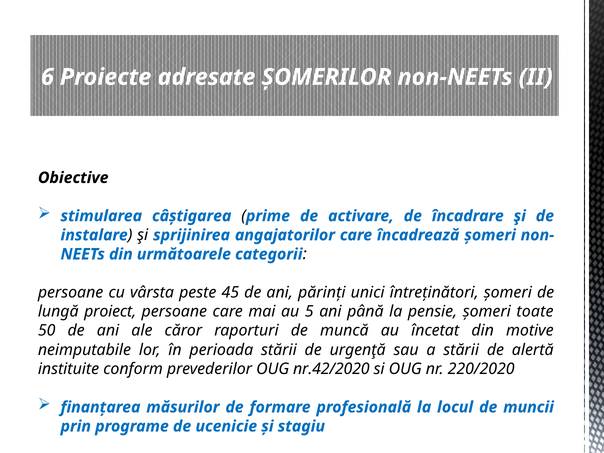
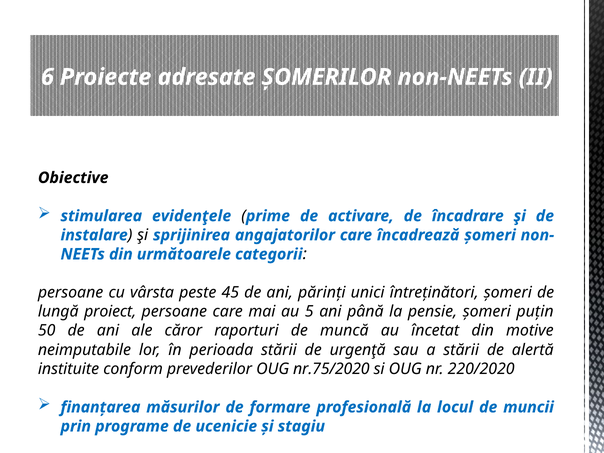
câștigarea: câștigarea -> evidenţele
toate: toate -> puţin
nr.42/2020: nr.42/2020 -> nr.75/2020
